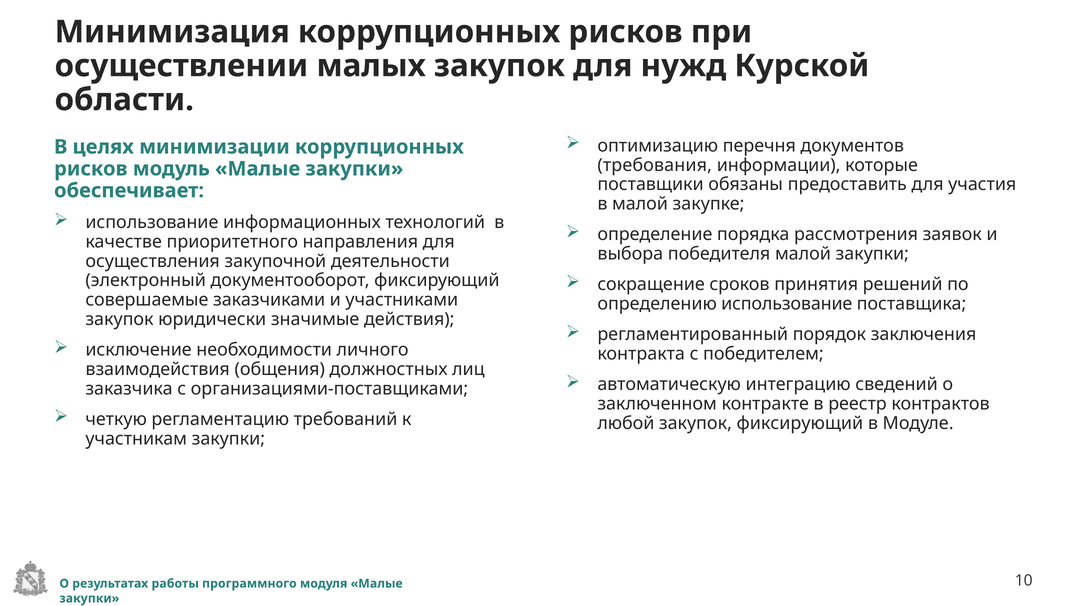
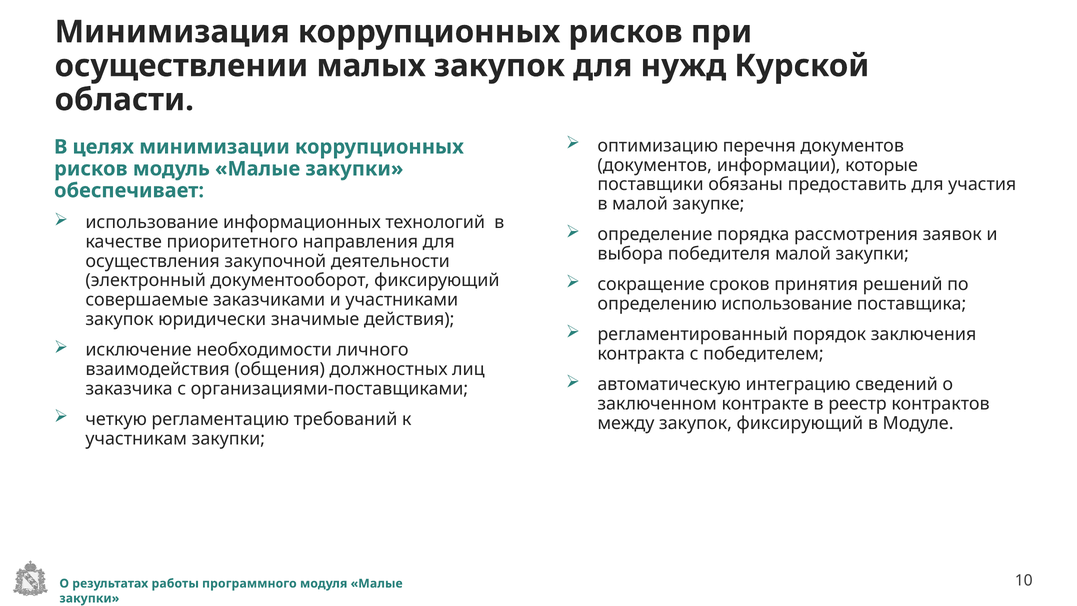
требования at (655, 165): требования -> документов
любой: любой -> между
